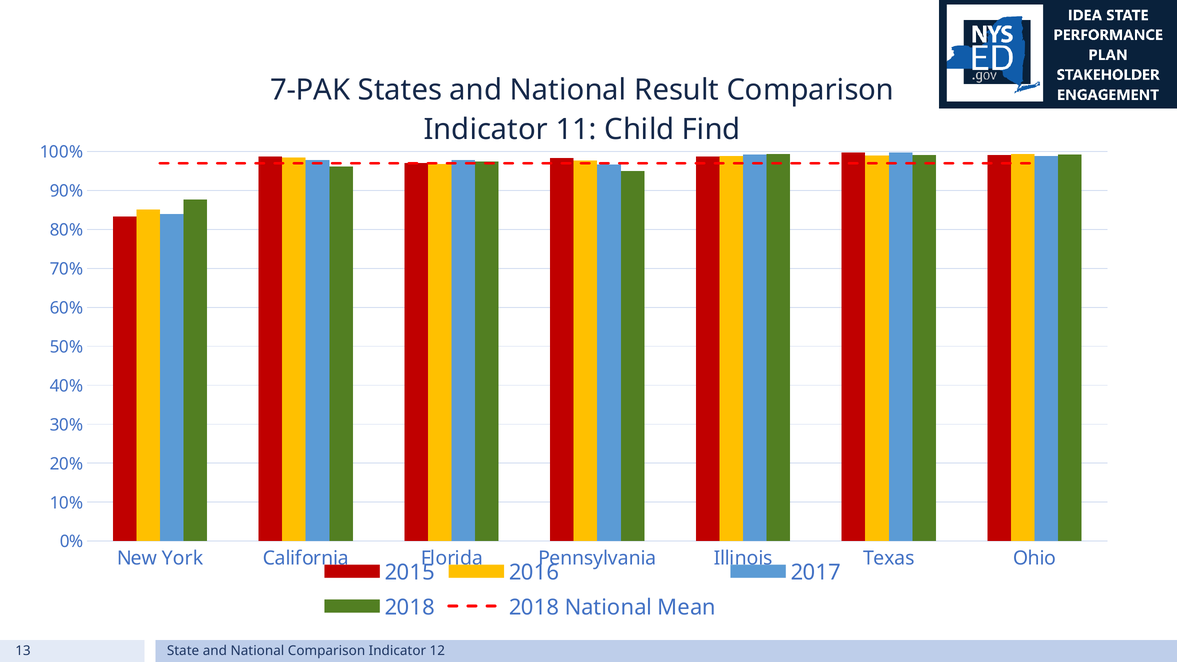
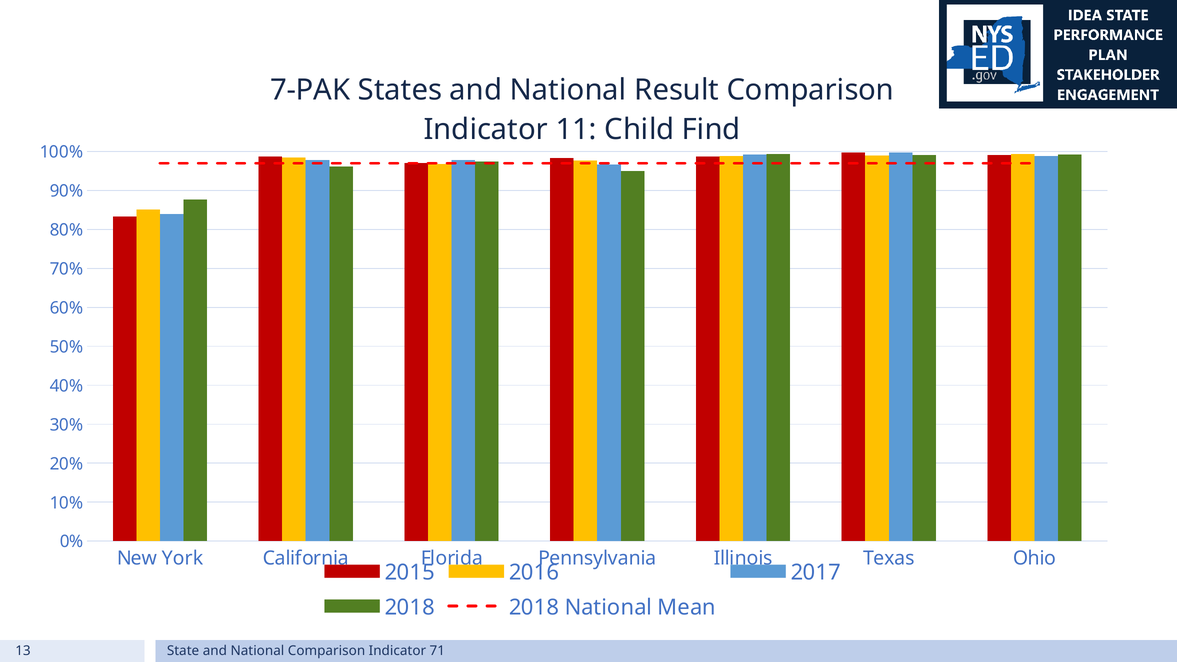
12: 12 -> 71
